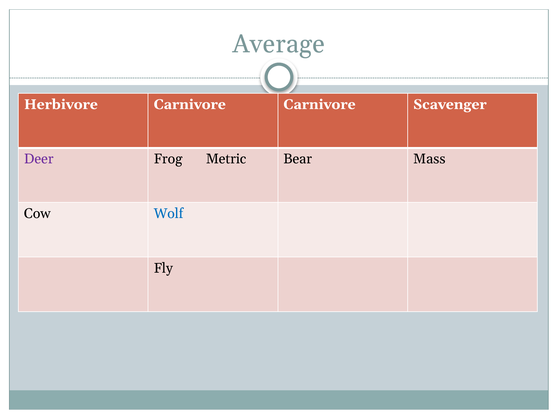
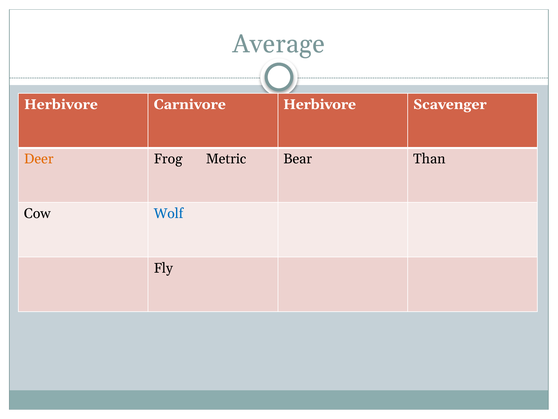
Carnivore Carnivore: Carnivore -> Herbivore
Deer colour: purple -> orange
Mass: Mass -> Than
